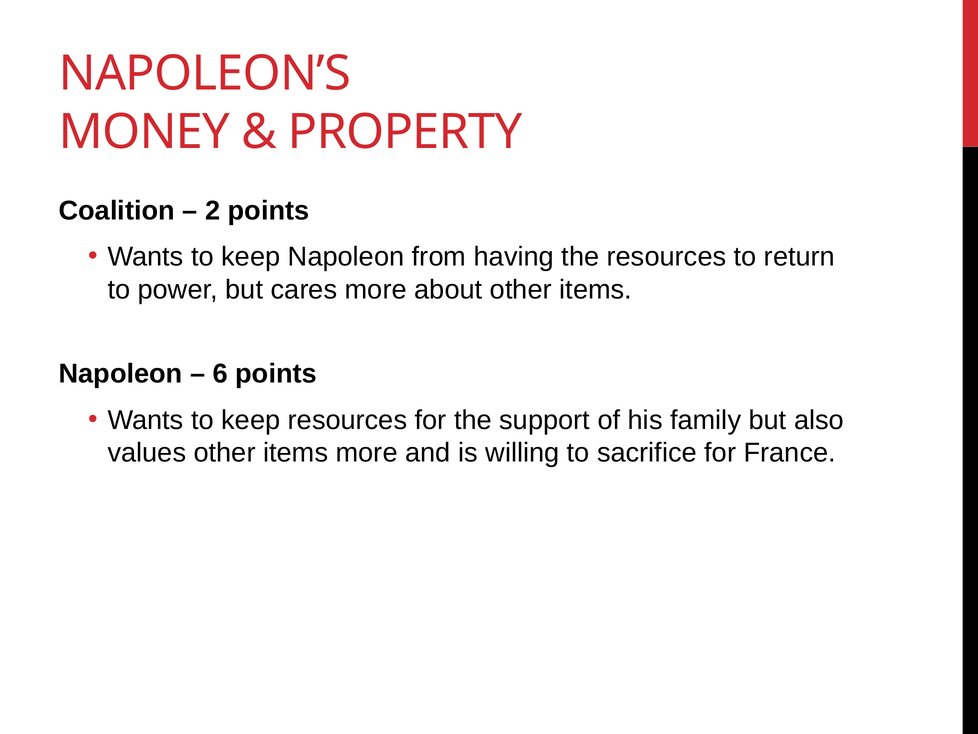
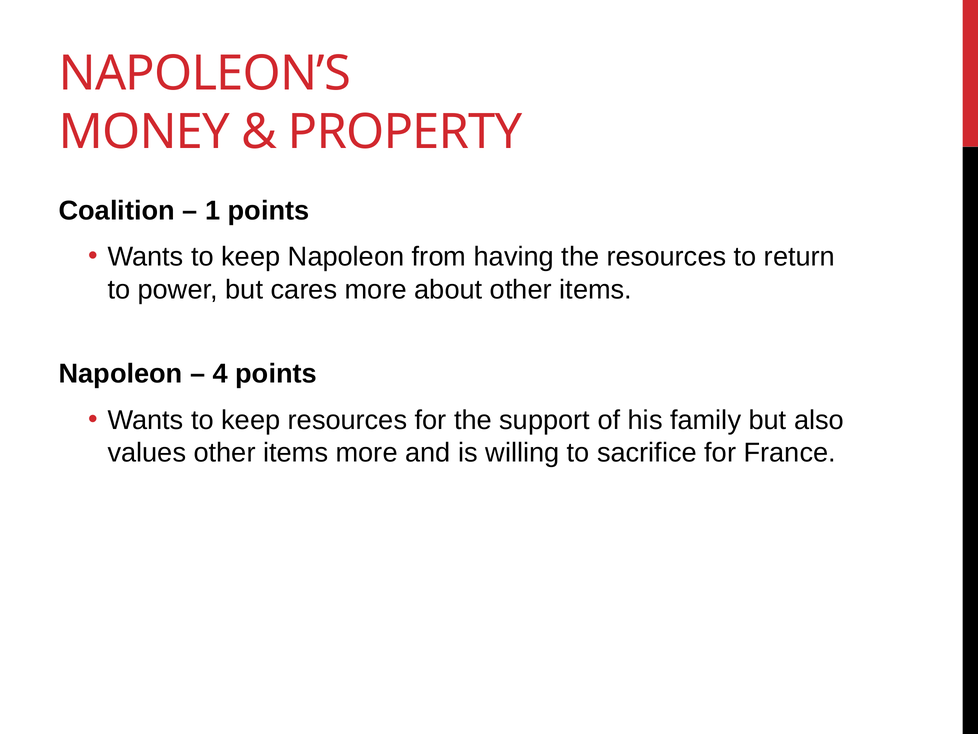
2: 2 -> 1
6: 6 -> 4
